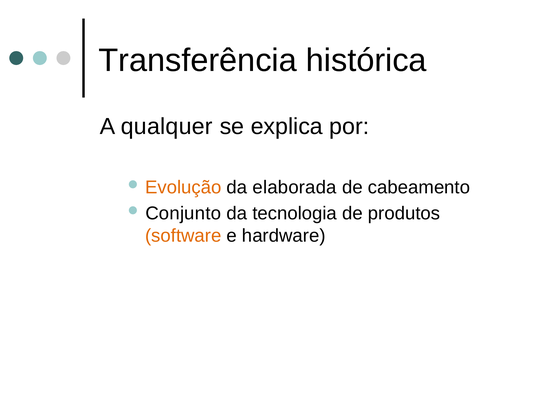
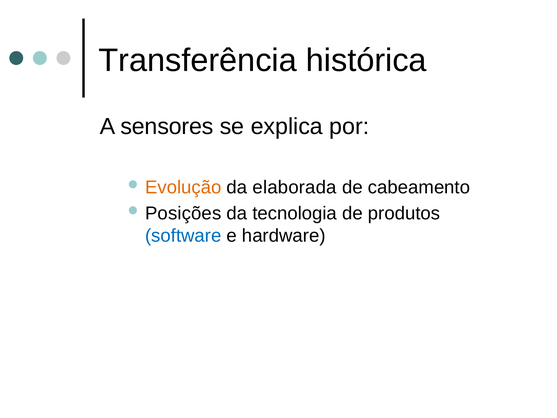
qualquer: qualquer -> sensores
Conjunto: Conjunto -> Posições
software colour: orange -> blue
